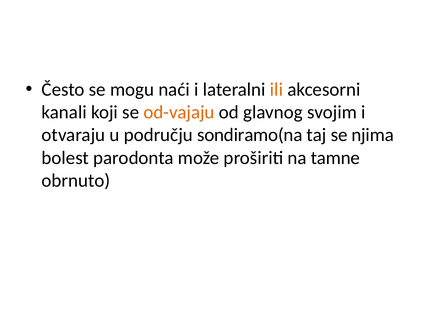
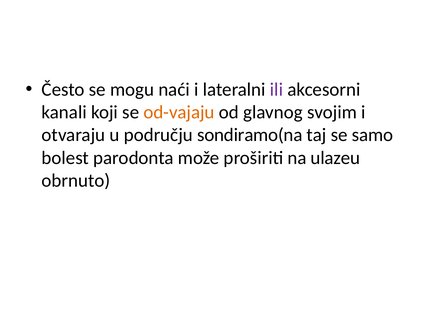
ili colour: orange -> purple
njima: njima -> samo
tamne: tamne -> ulazeu
